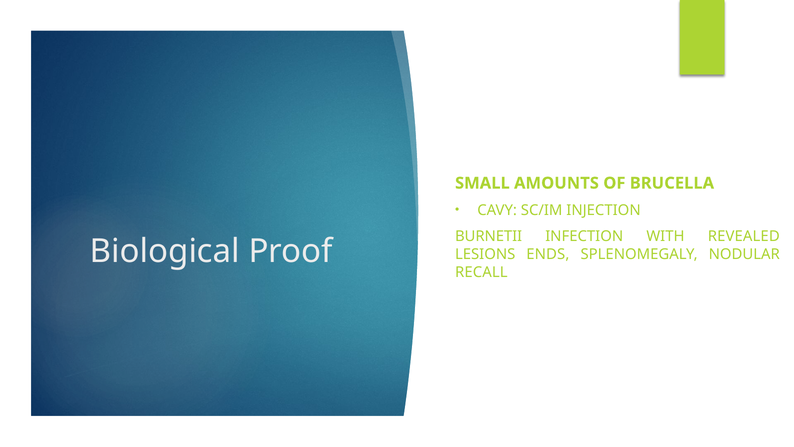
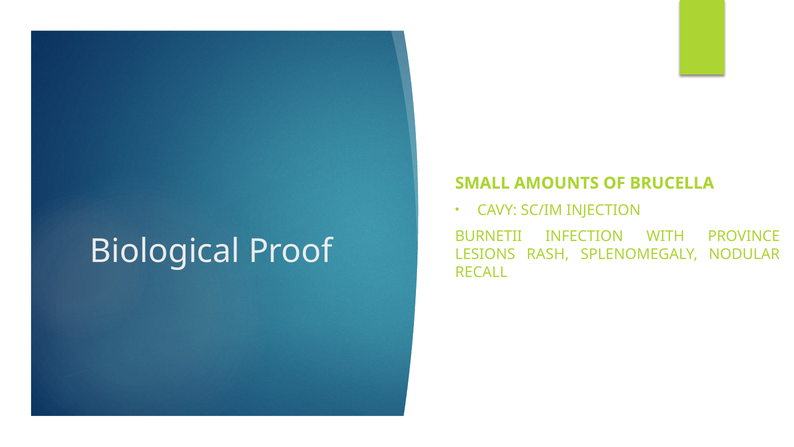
REVEALED: REVEALED -> PROVINCE
ENDS: ENDS -> RASH
